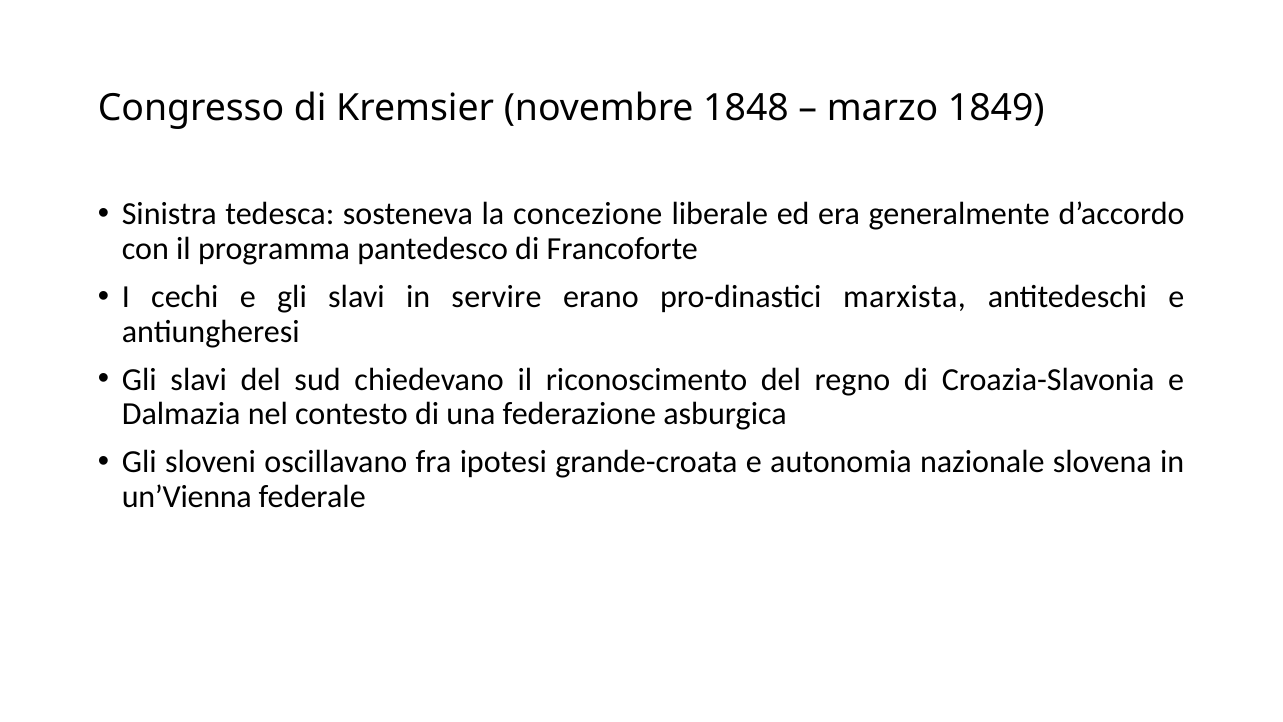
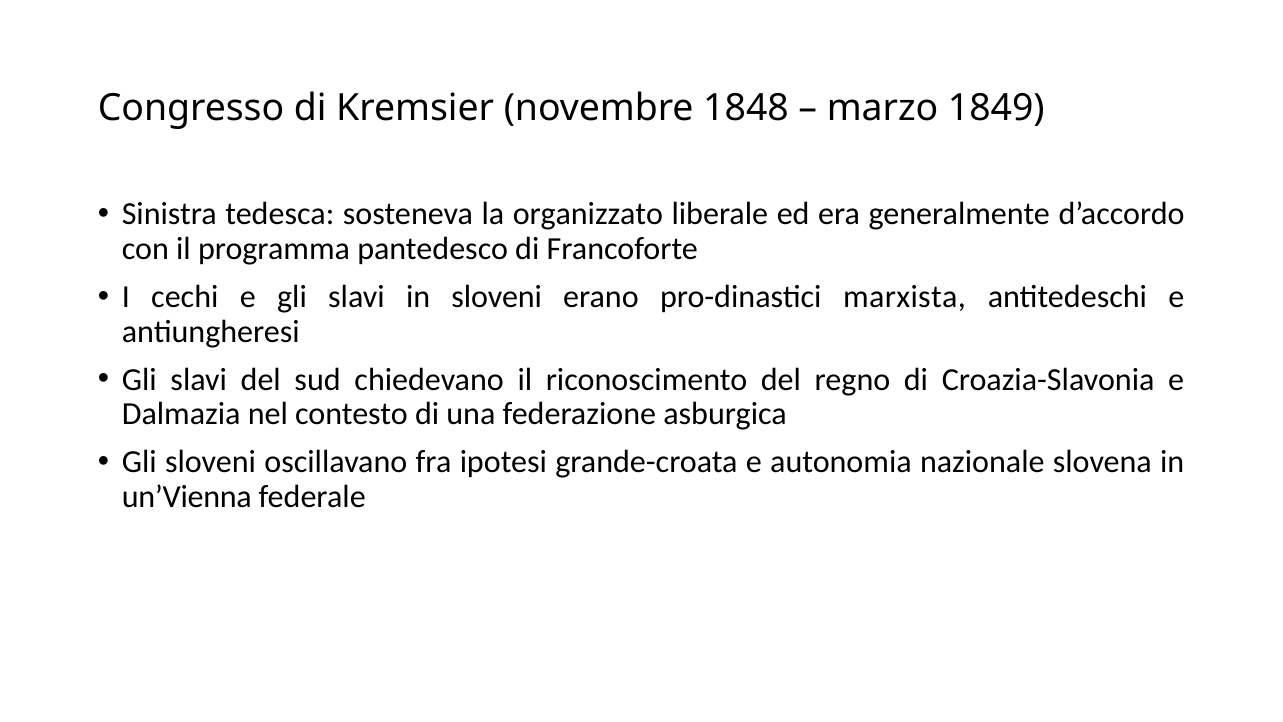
concezione: concezione -> organizzato
in servire: servire -> sloveni
